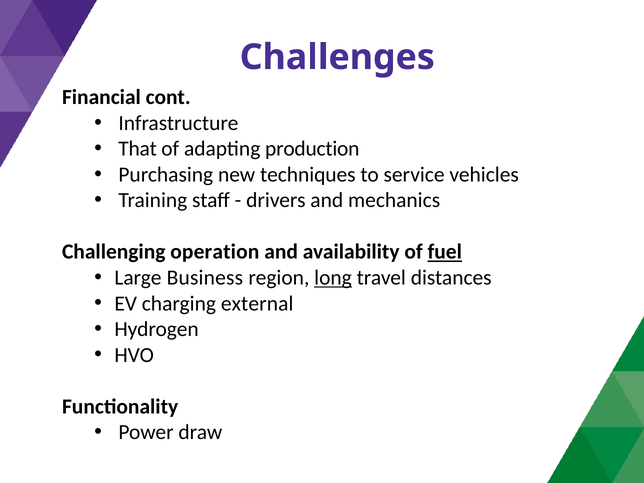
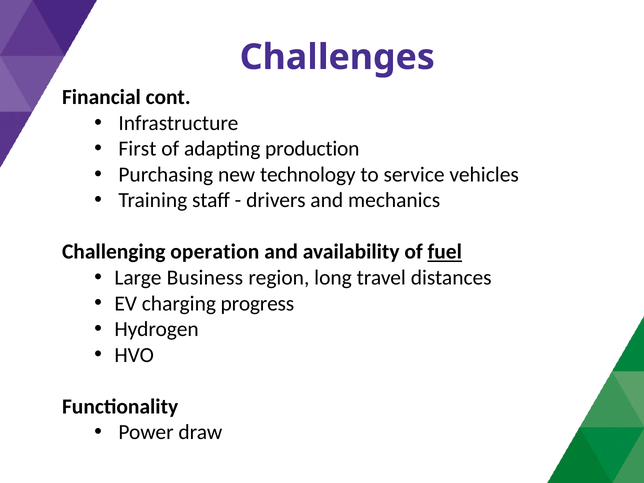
That: That -> First
techniques: techniques -> technology
long underline: present -> none
external: external -> progress
